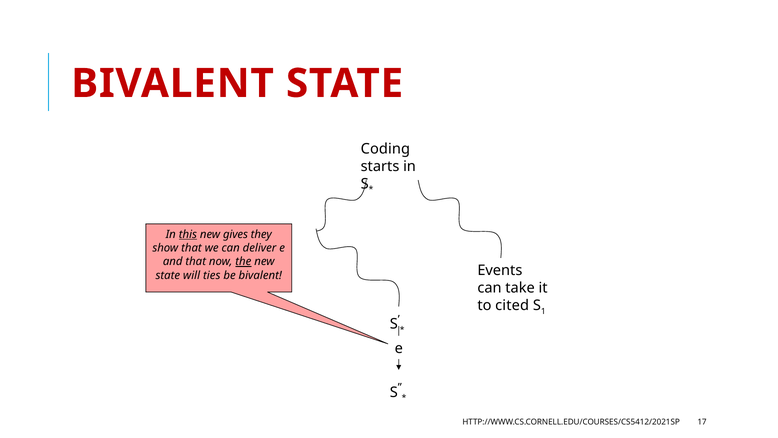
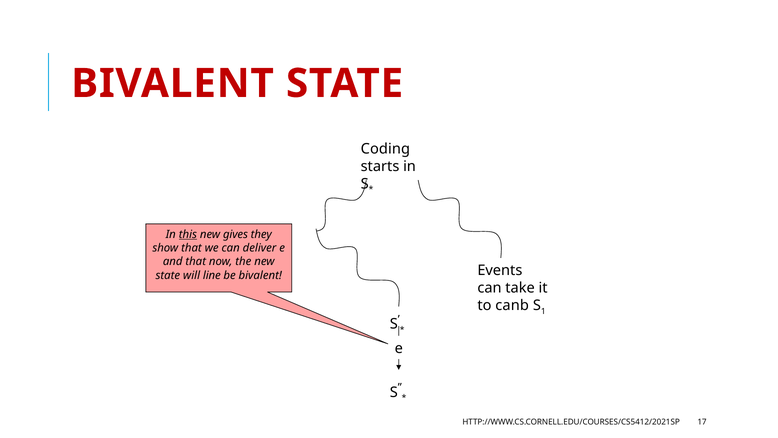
the underline: present -> none
ties: ties -> line
cited: cited -> canb
